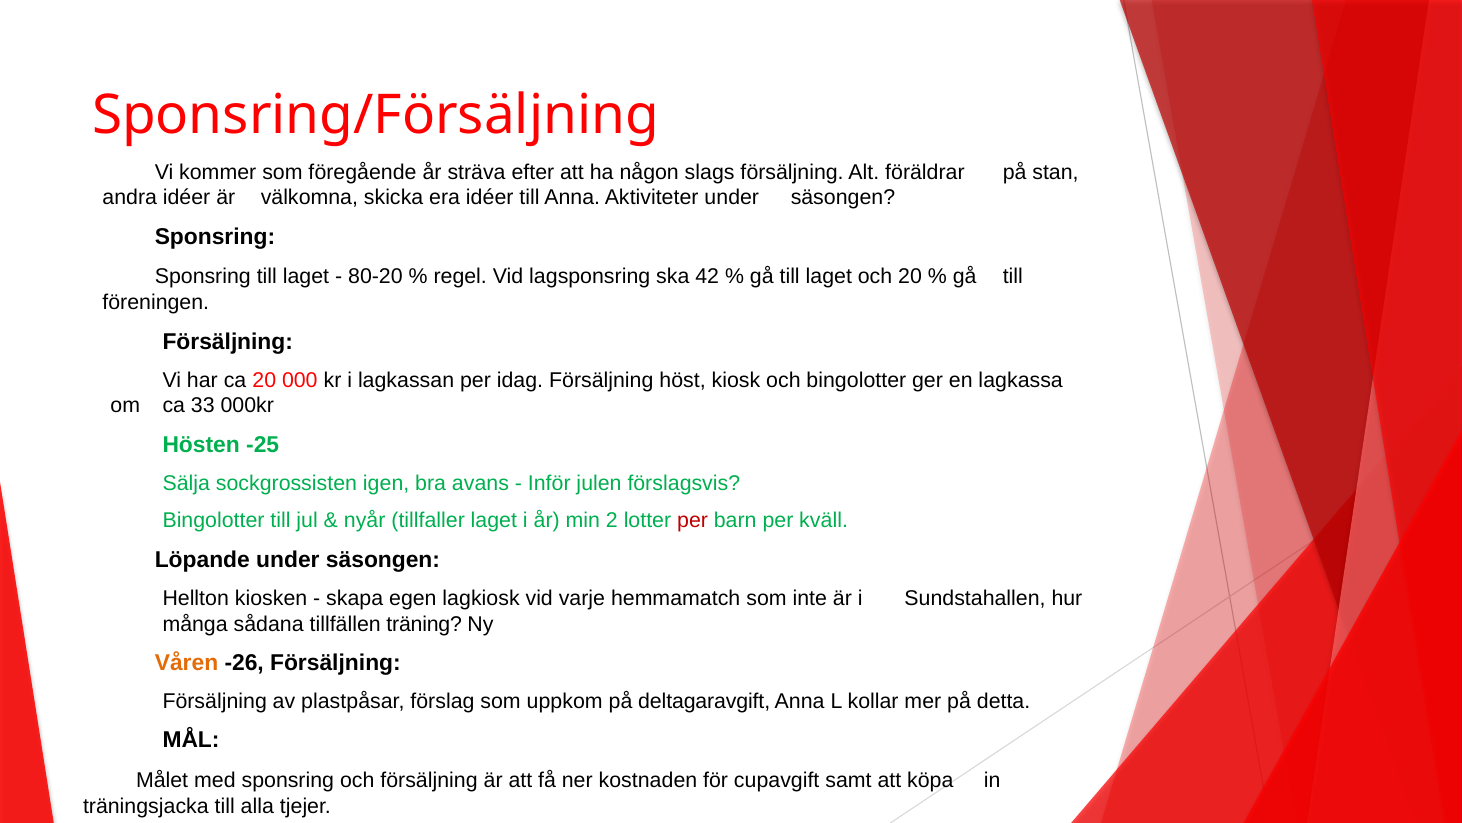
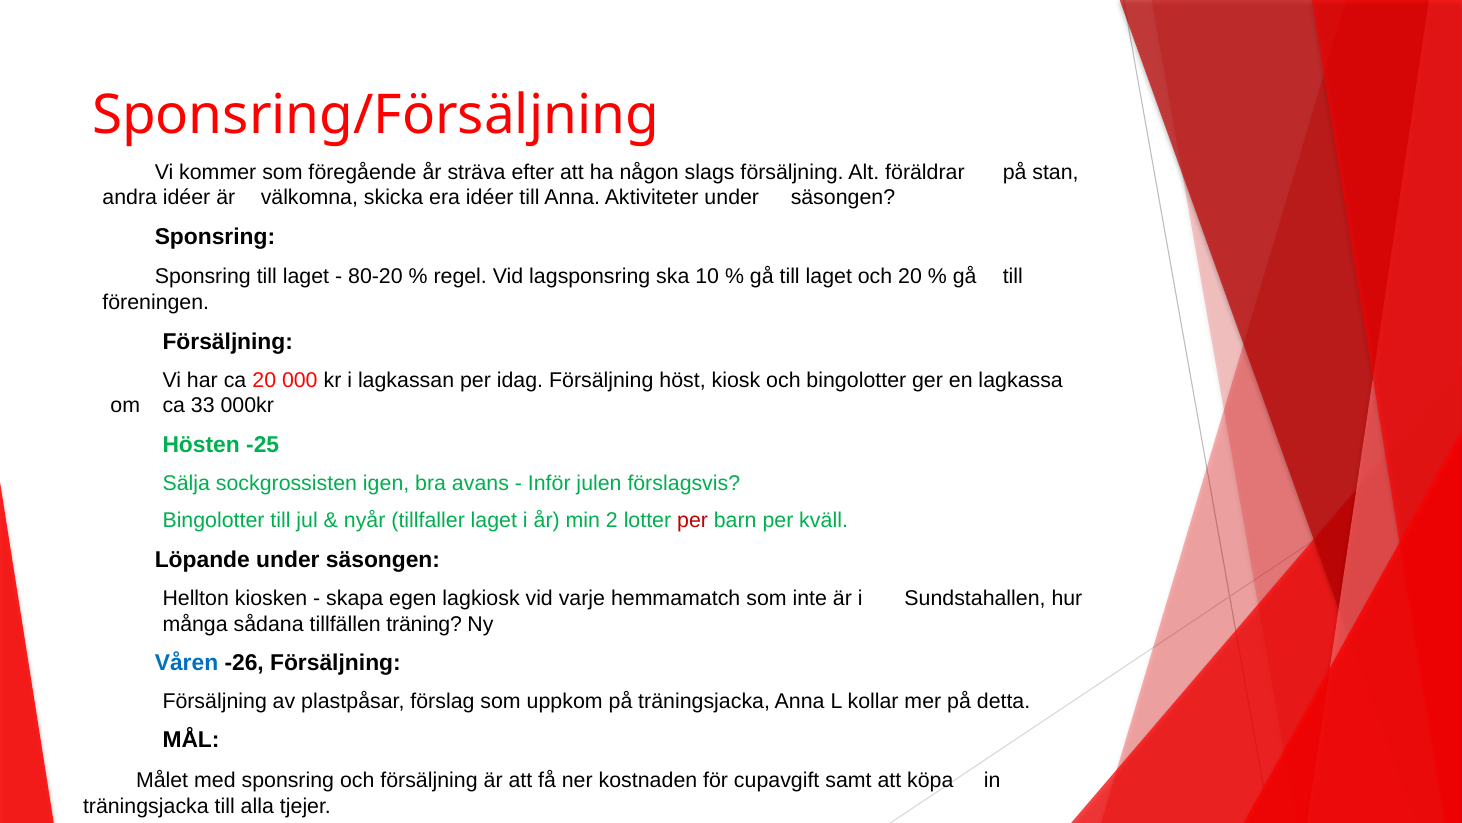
42: 42 -> 10
Våren colour: orange -> blue
på deltagaravgift: deltagaravgift -> träningsjacka
